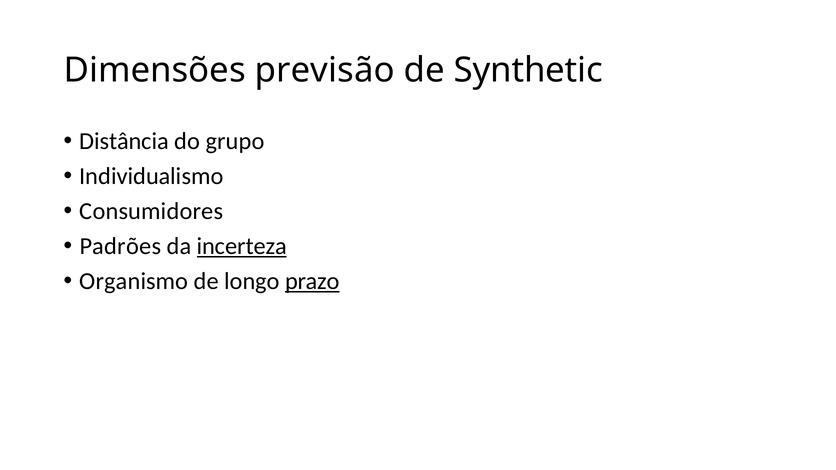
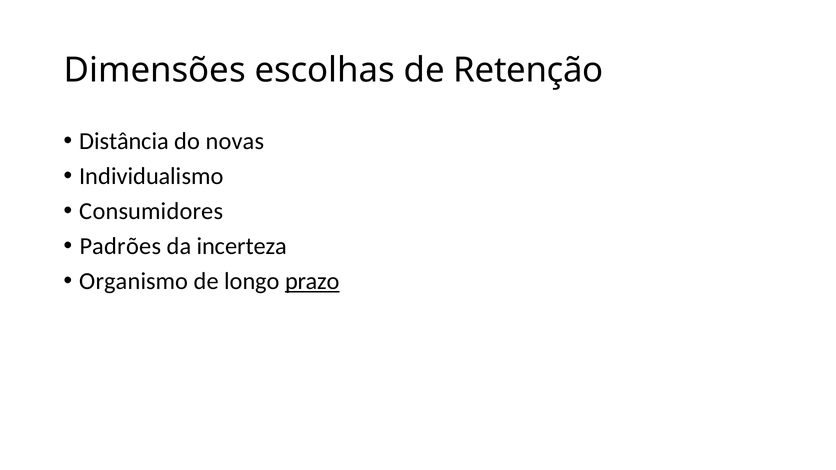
previsão: previsão -> escolhas
Synthetic: Synthetic -> Retenção
grupo: grupo -> novas
incerteza underline: present -> none
